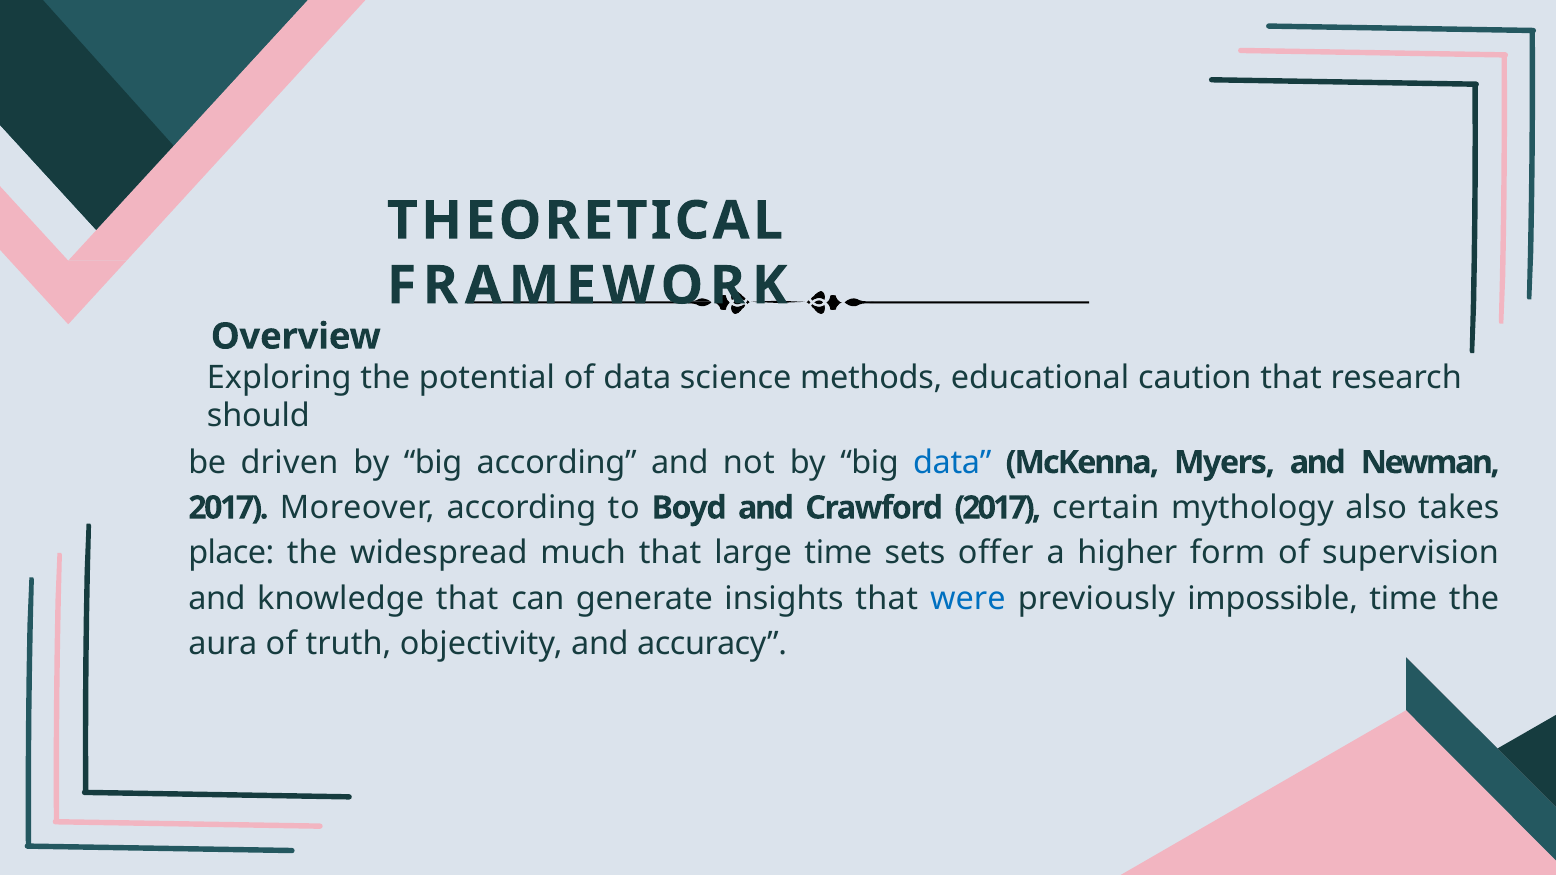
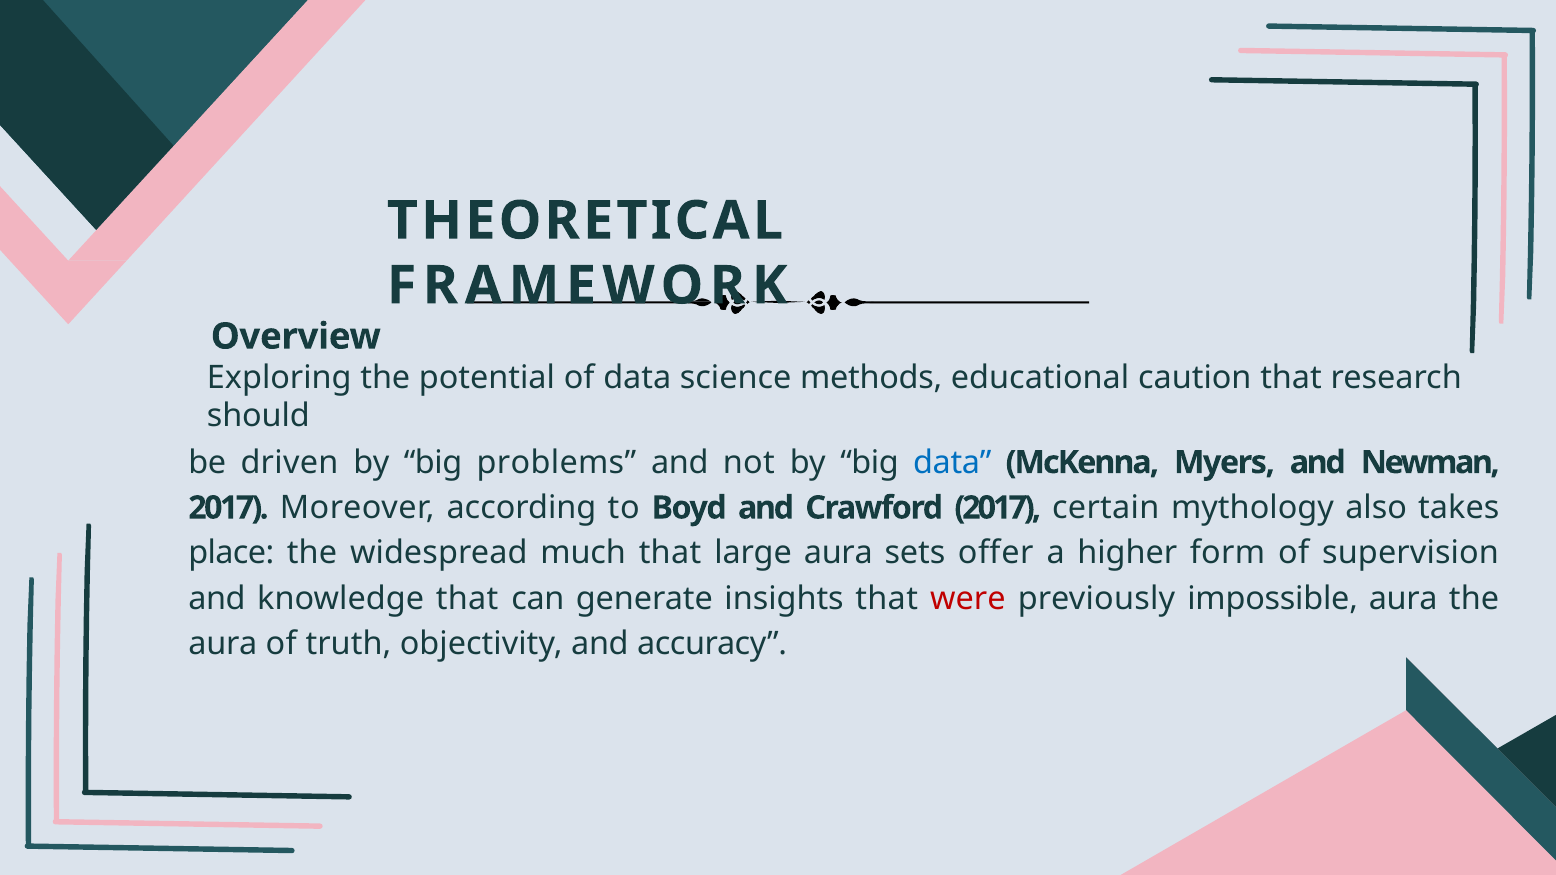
big according: according -> problems
large time: time -> aura
were colour: blue -> red
impossible time: time -> aura
